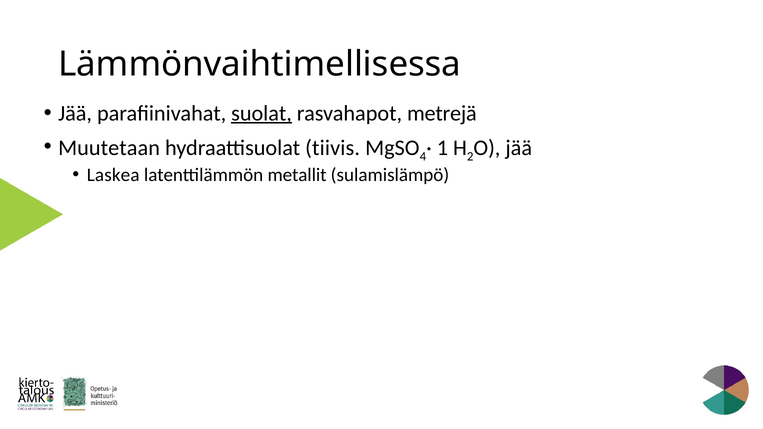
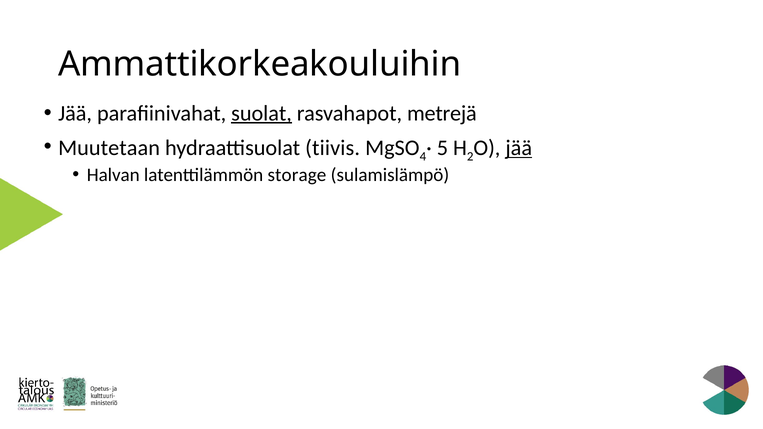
Lämmönvaihtimellisessa: Lämmönvaihtimellisessa -> Ammattikorkeakouluihin
1: 1 -> 5
jää at (519, 148) underline: none -> present
Laskea: Laskea -> Halvan
metallit: metallit -> storage
